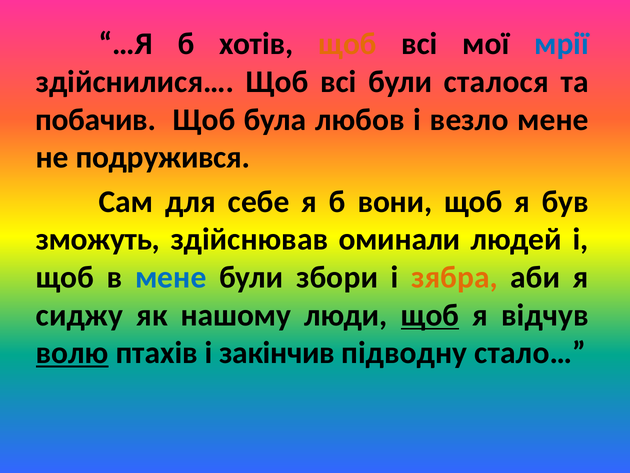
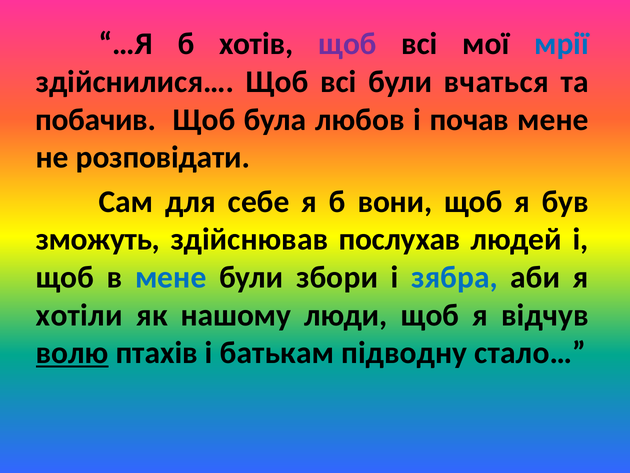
щоб at (347, 44) colour: orange -> purple
сталося: сталося -> вчаться
везло: везло -> почав
подружився: подружився -> розповідати
оминали: оминали -> послухав
зябра colour: orange -> blue
сиджу: сиджу -> хотіли
щоб at (430, 315) underline: present -> none
закінчив: закінчив -> батькам
